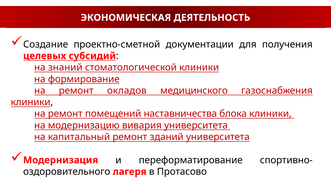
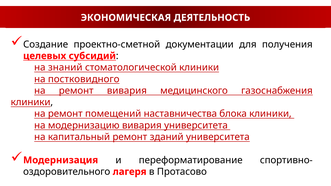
формирование: формирование -> постковидного
ремонт окладов: окладов -> вивария
